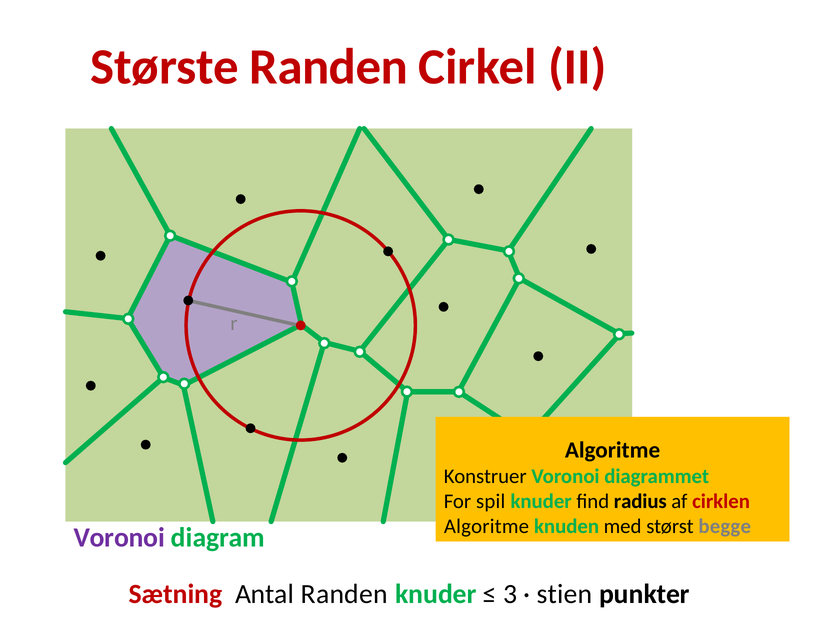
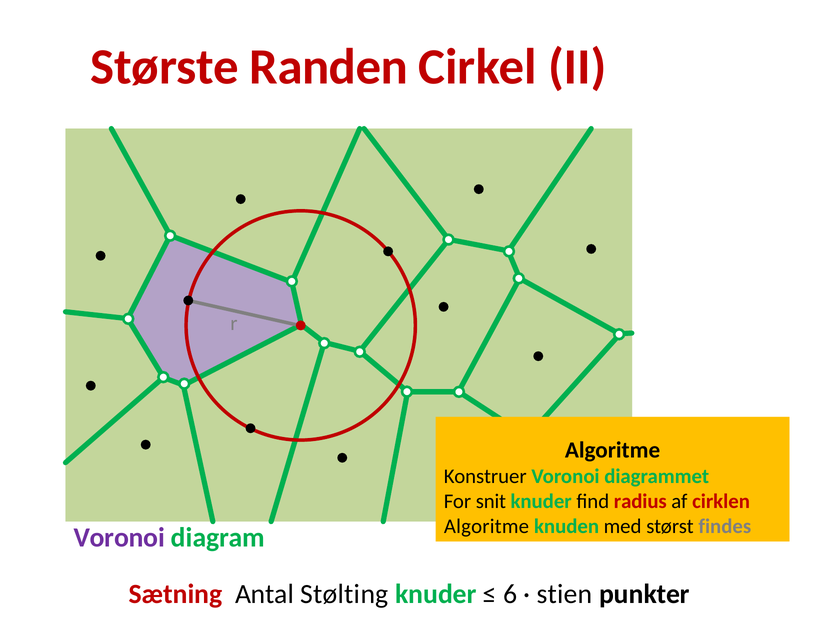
spil: spil -> snit
radius colour: black -> red
begge: begge -> findes
Antal Randen: Randen -> Stølting
3: 3 -> 6
